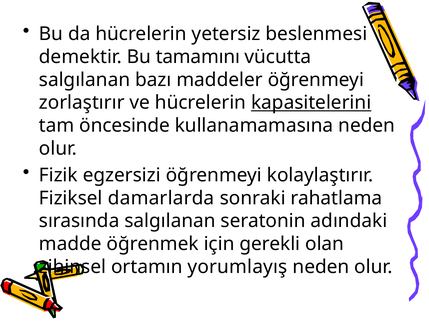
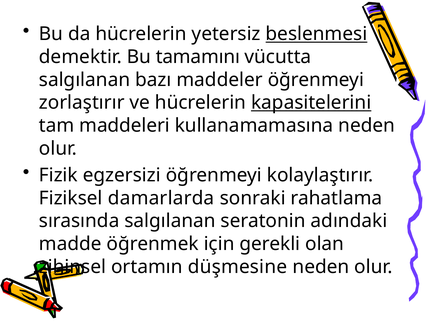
beslenmesi underline: none -> present
öncesinde: öncesinde -> maddeleri
yorumlayış: yorumlayış -> düşmesine
